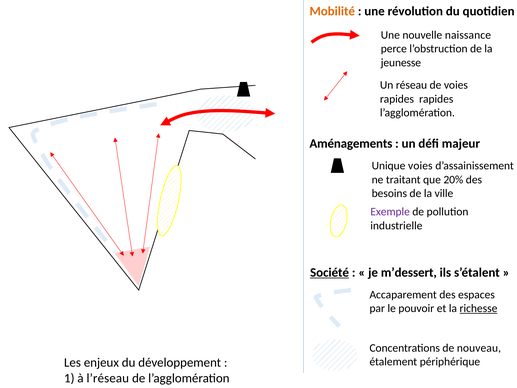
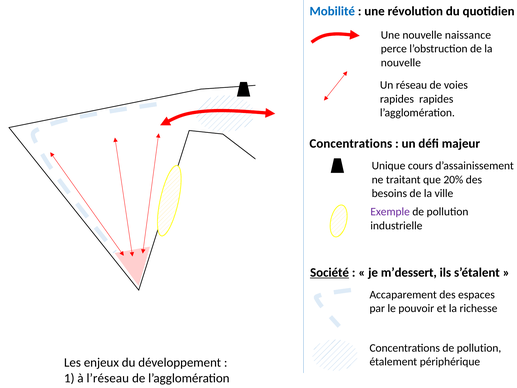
Mobilité colour: orange -> blue
jeunesse at (401, 63): jeunesse -> nouvelle
Aménagements at (351, 144): Aménagements -> Concentrations
Unique voies: voies -> cours
richesse underline: present -> none
Concentrations de nouveau: nouveau -> pollution
